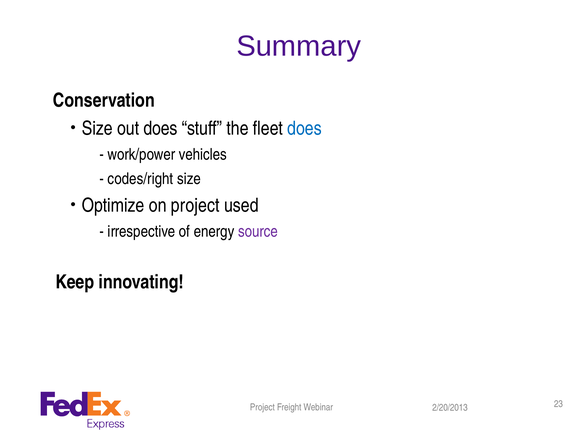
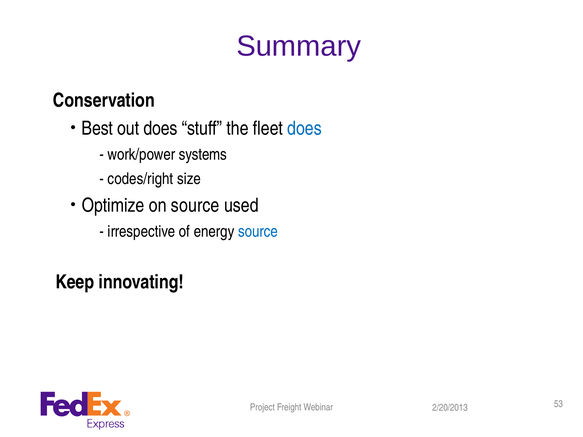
Size at (97, 129): Size -> Best
vehicles: vehicles -> systems
on project: project -> source
source at (258, 231) colour: purple -> blue
23: 23 -> 53
